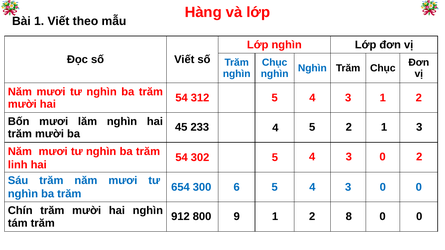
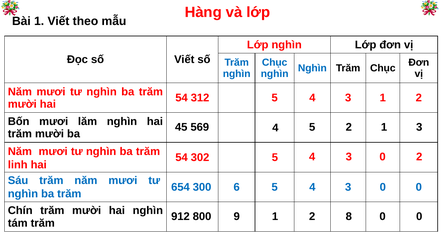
233: 233 -> 569
